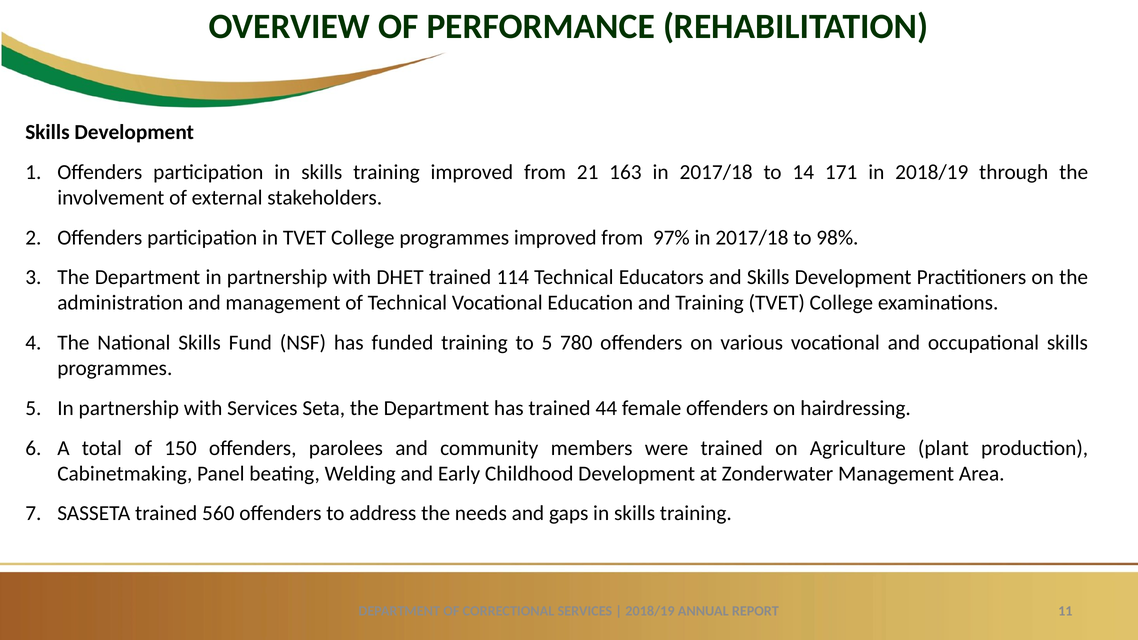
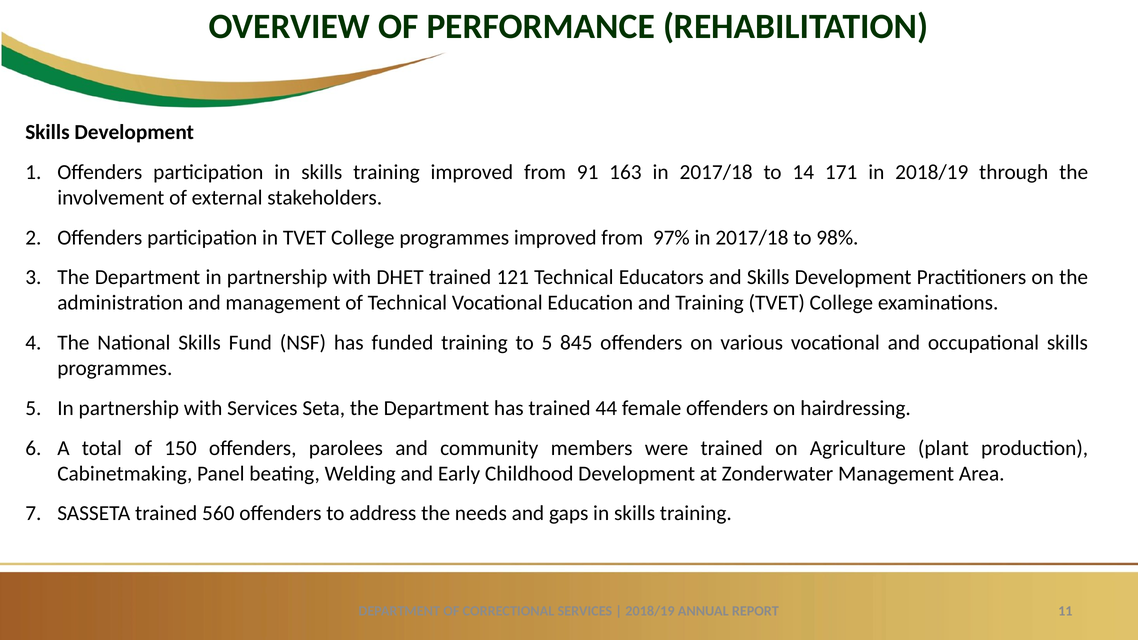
21: 21 -> 91
114: 114 -> 121
780: 780 -> 845
